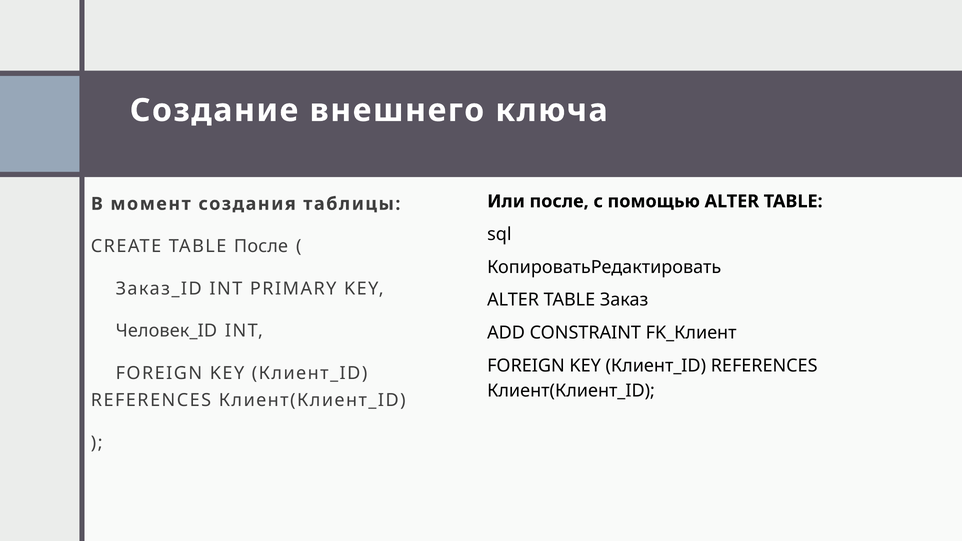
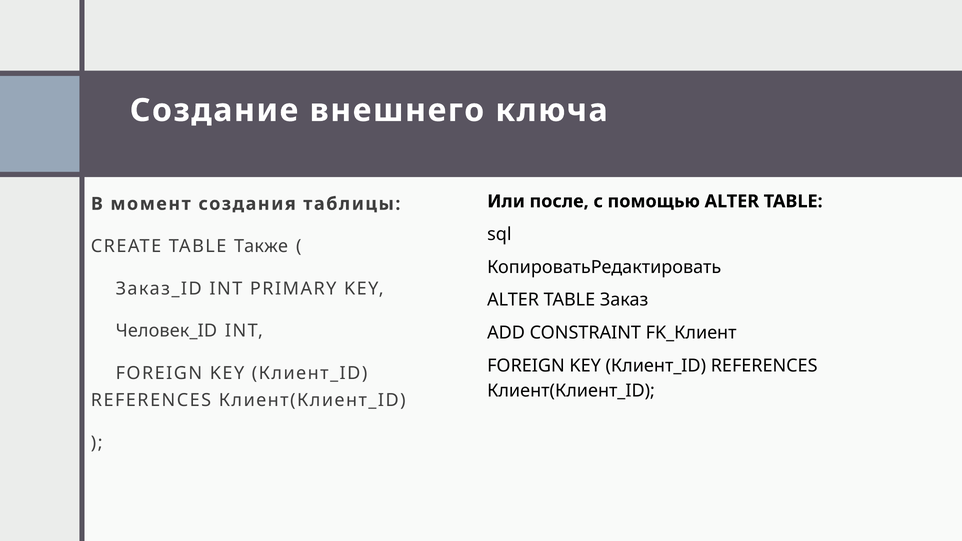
TABLE После: После -> Также
